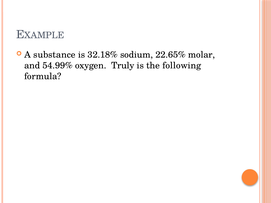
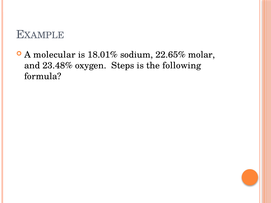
substance: substance -> molecular
32.18%: 32.18% -> 18.01%
54.99%: 54.99% -> 23.48%
Truly: Truly -> Steps
